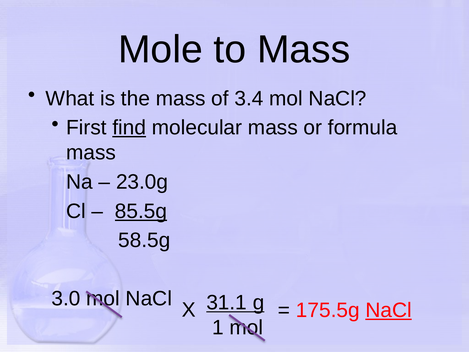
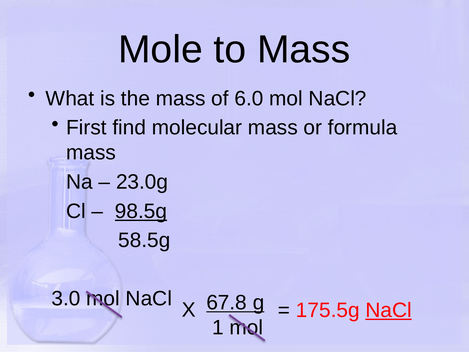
3.4: 3.4 -> 6.0
find underline: present -> none
85.5g: 85.5g -> 98.5g
31.1: 31.1 -> 67.8
